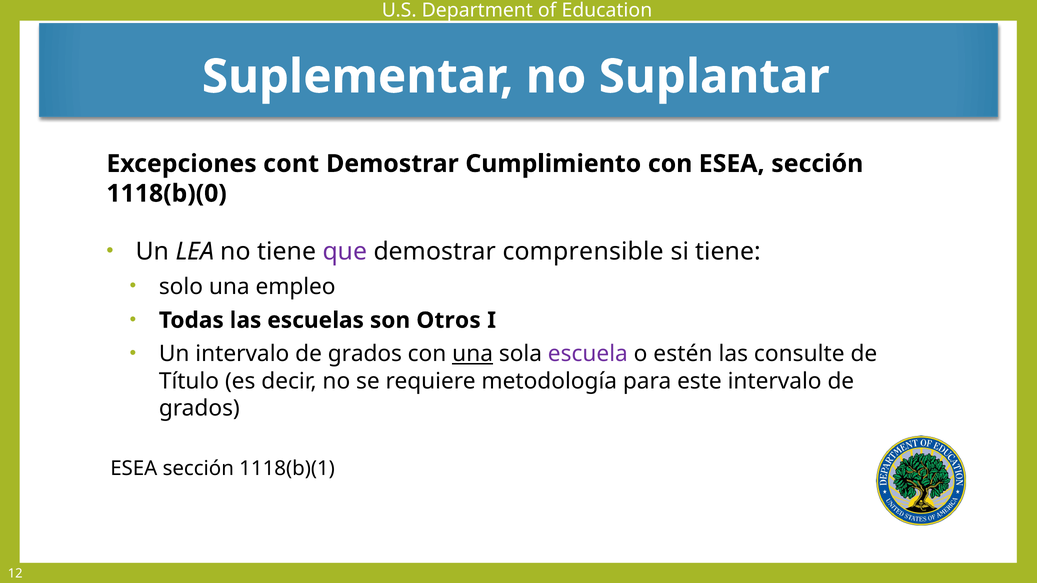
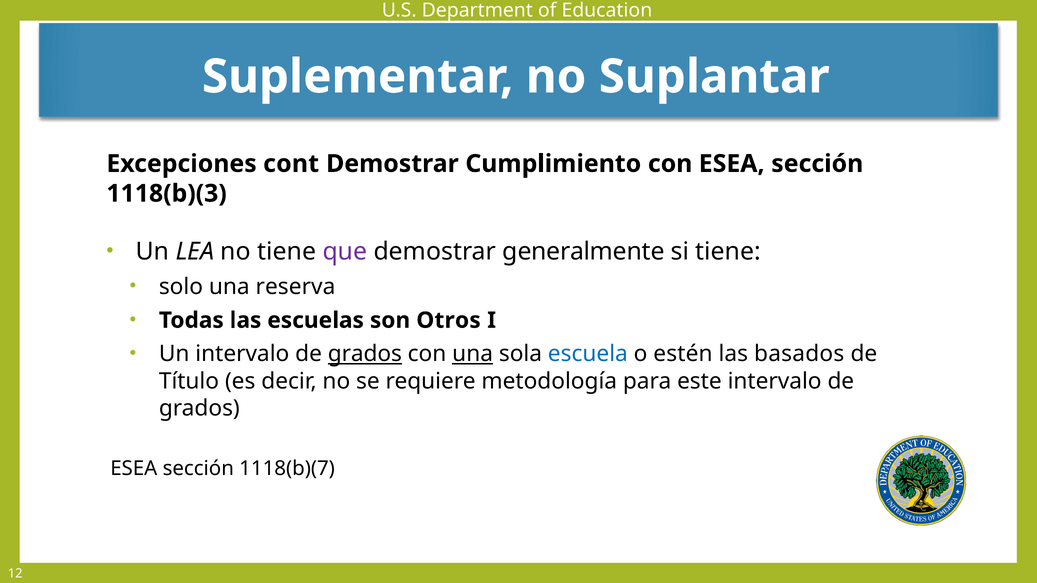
1118(b)(0: 1118(b)(0 -> 1118(b)(3
comprensible: comprensible -> generalmente
empleo: empleo -> reserva
grados at (365, 354) underline: none -> present
escuela colour: purple -> blue
consulte: consulte -> basados
1118(b)(1: 1118(b)(1 -> 1118(b)(7
